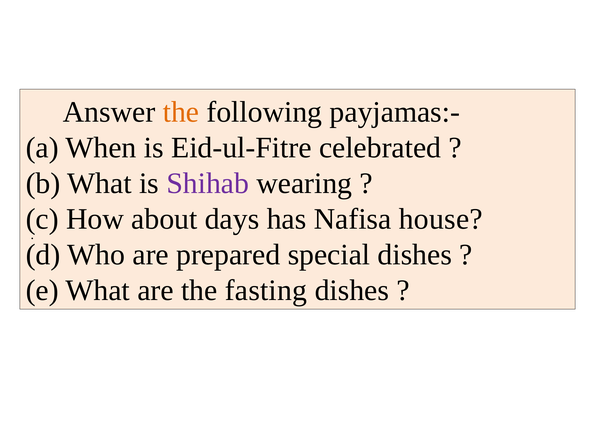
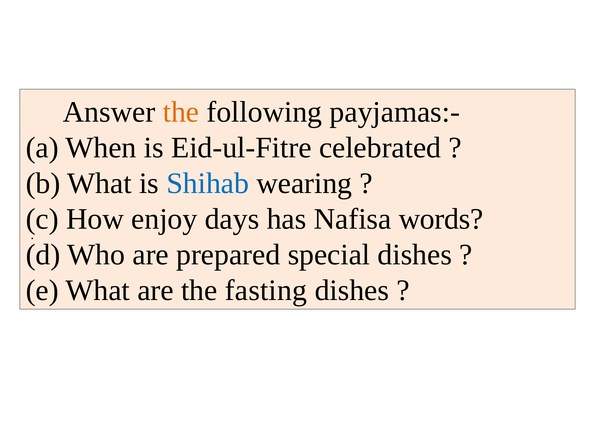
Shihab colour: purple -> blue
about: about -> enjoy
house: house -> words
